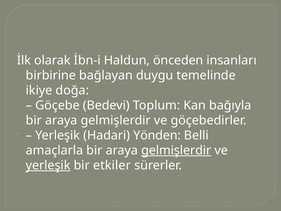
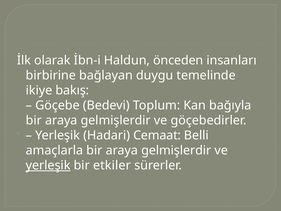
doğa: doğa -> bakış
Yönden: Yönden -> Cemaat
gelmişlerdir at (176, 150) underline: present -> none
